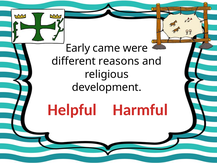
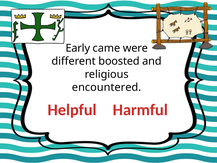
reasons: reasons -> boosted
development: development -> encountered
